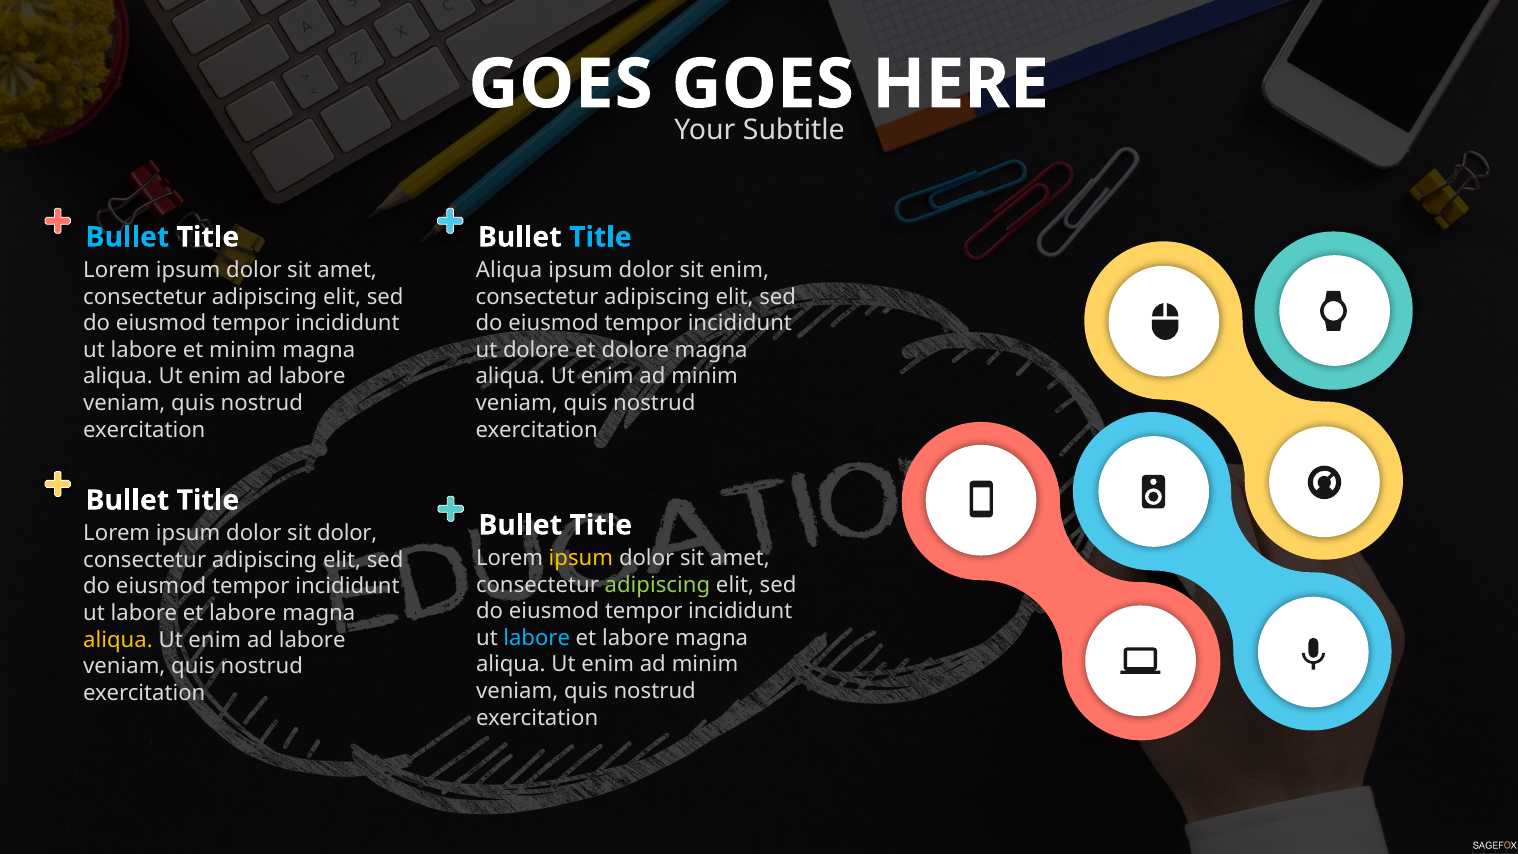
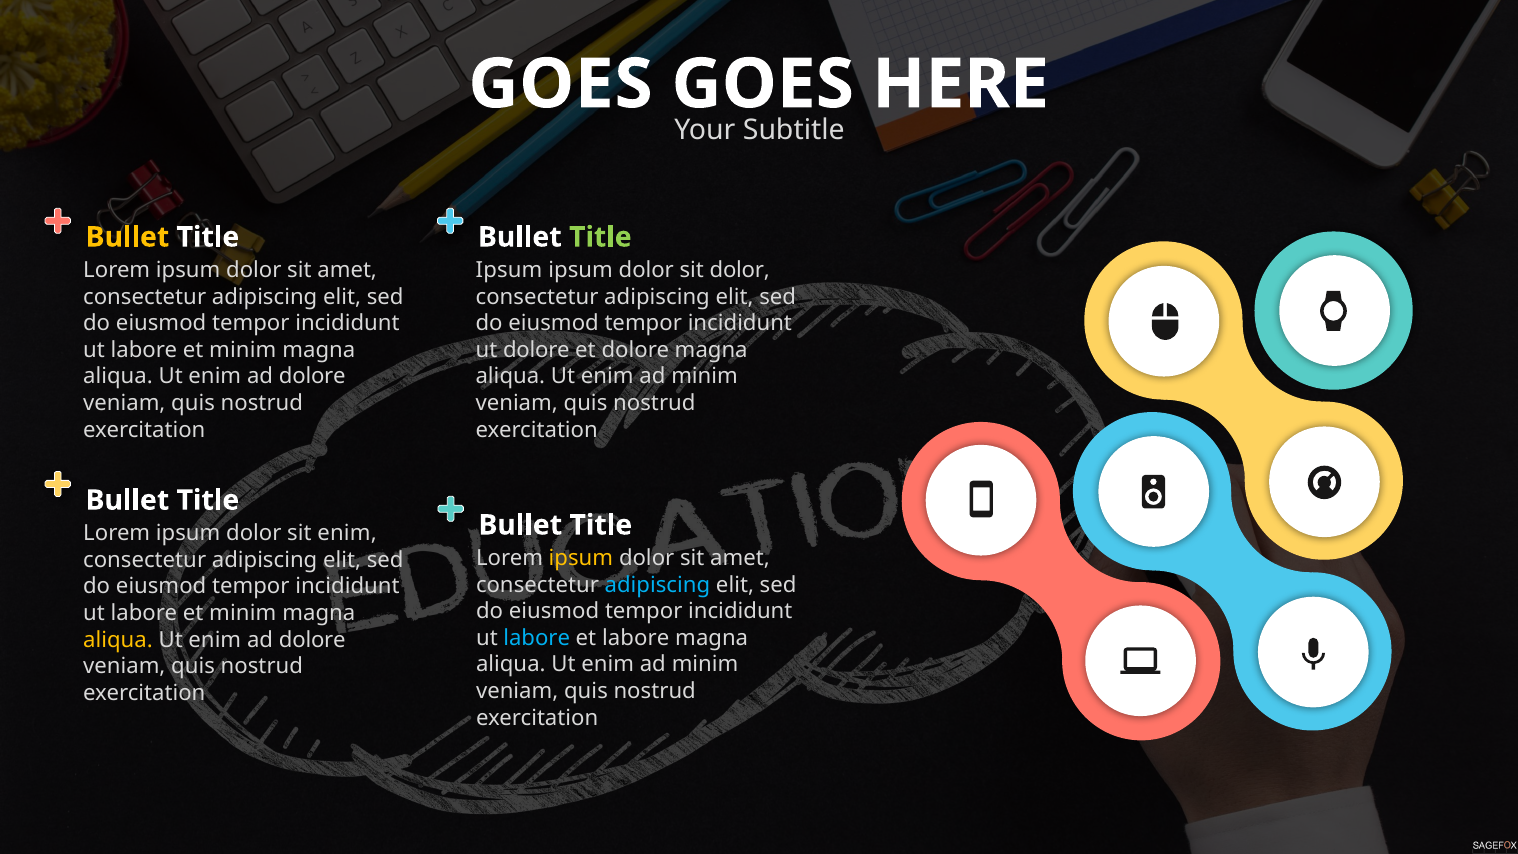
Bullet at (127, 237) colour: light blue -> yellow
Title at (600, 237) colour: light blue -> light green
Aliqua at (509, 270): Aliqua -> Ipsum
sit enim: enim -> dolor
labore at (312, 377): labore -> dolore
sit dolor: dolor -> enim
adipiscing at (657, 585) colour: light green -> light blue
labore at (243, 613): labore -> minim
labore at (312, 640): labore -> dolore
